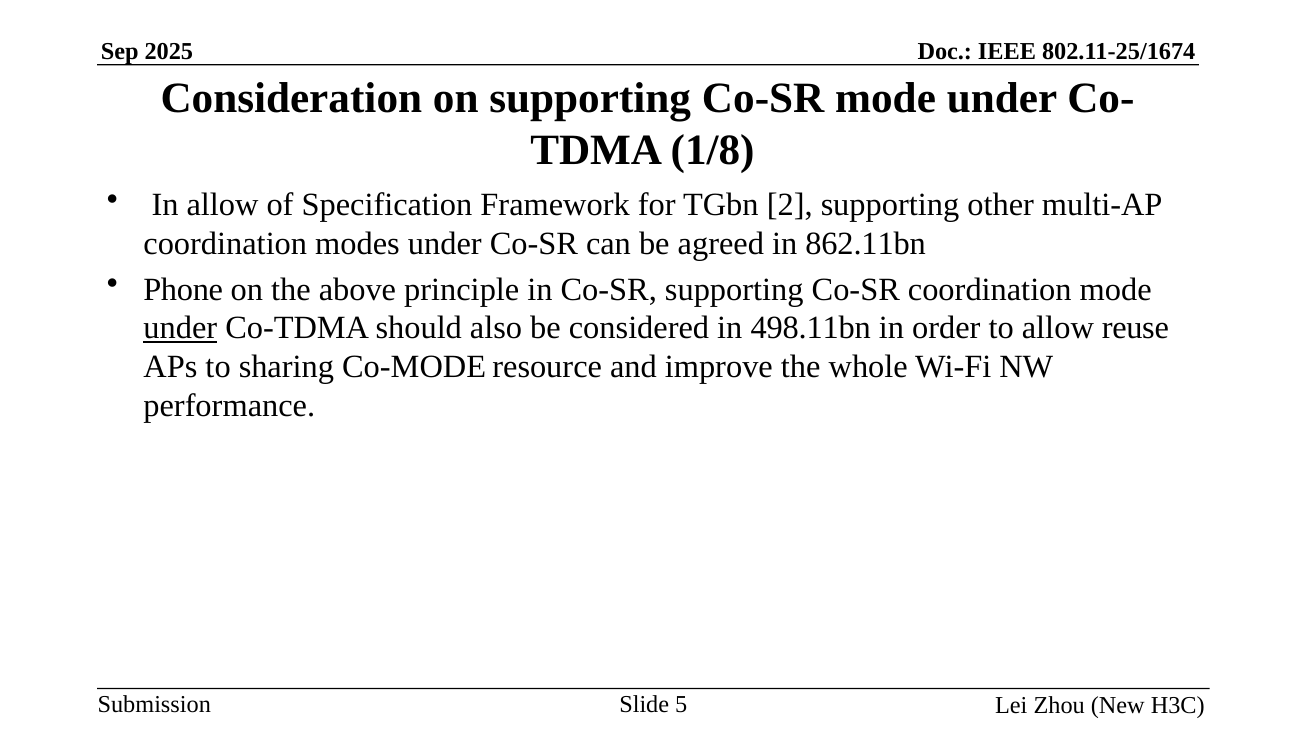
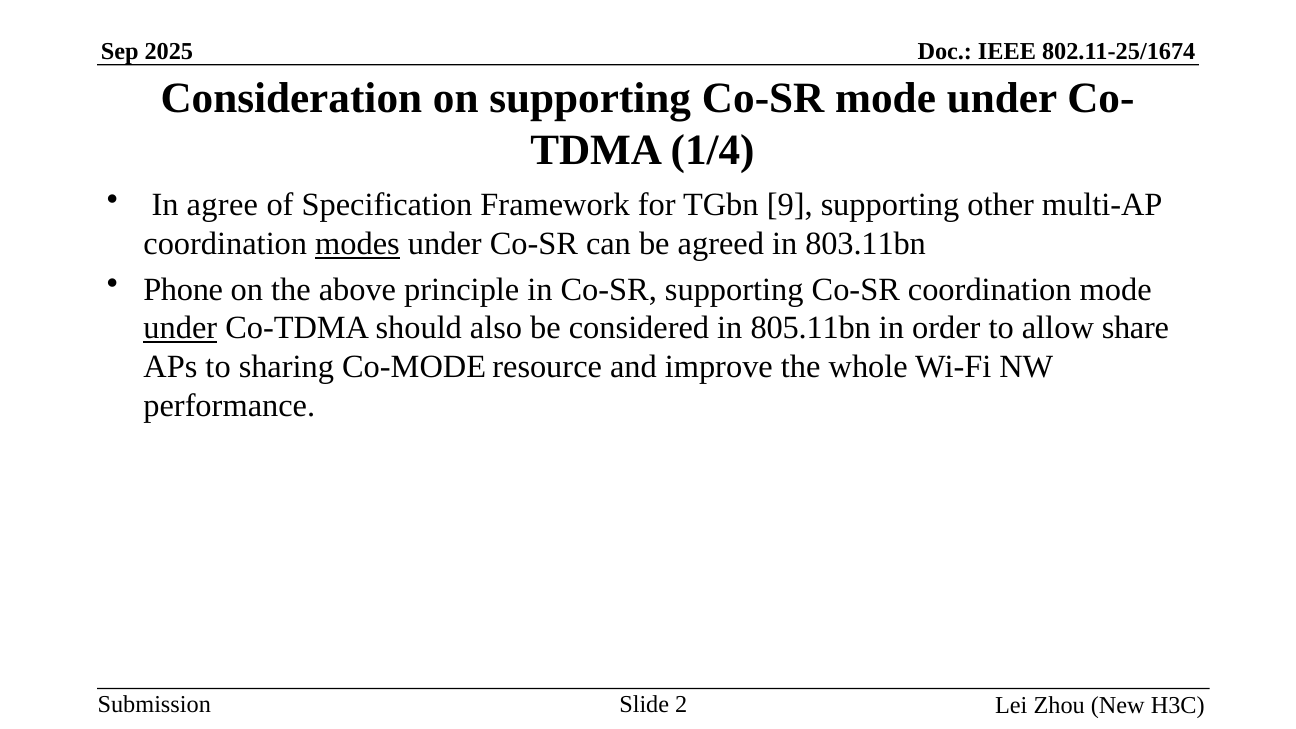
1/8: 1/8 -> 1/4
In allow: allow -> agree
2: 2 -> 9
modes underline: none -> present
862.11bn: 862.11bn -> 803.11bn
498.11bn: 498.11bn -> 805.11bn
reuse: reuse -> share
5: 5 -> 2
